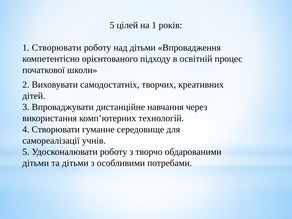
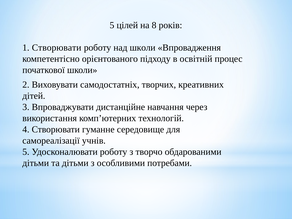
на 1: 1 -> 8
над дітьми: дітьми -> школи
